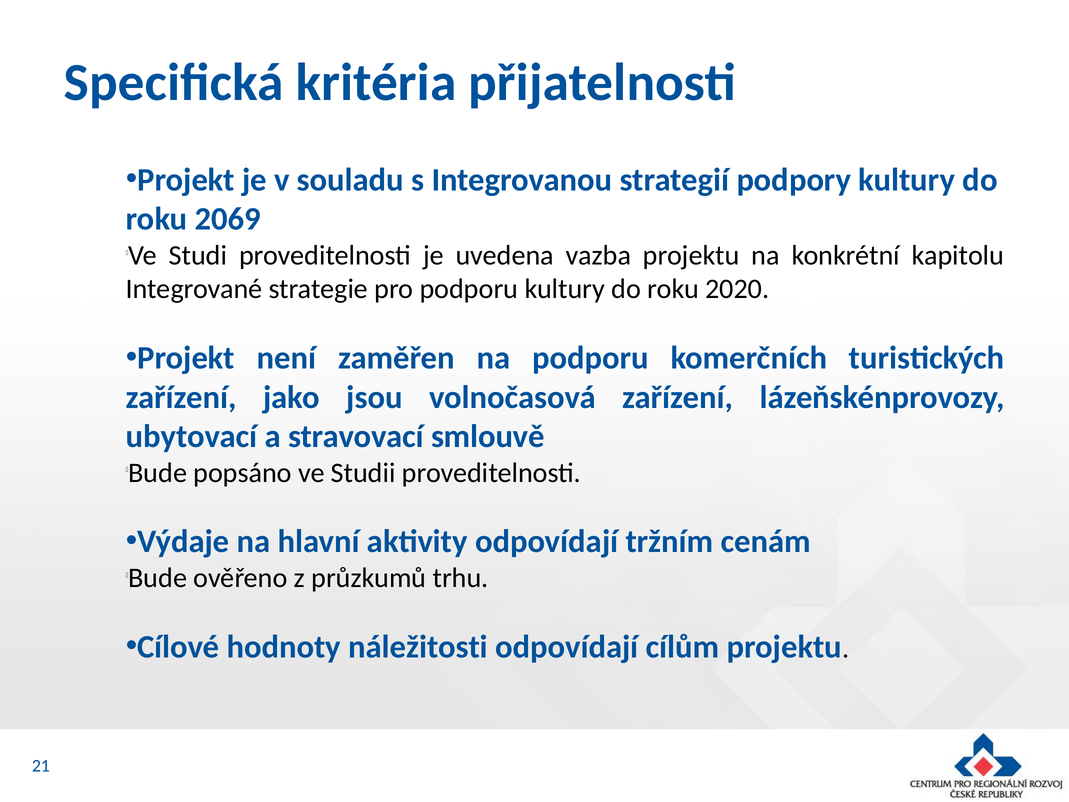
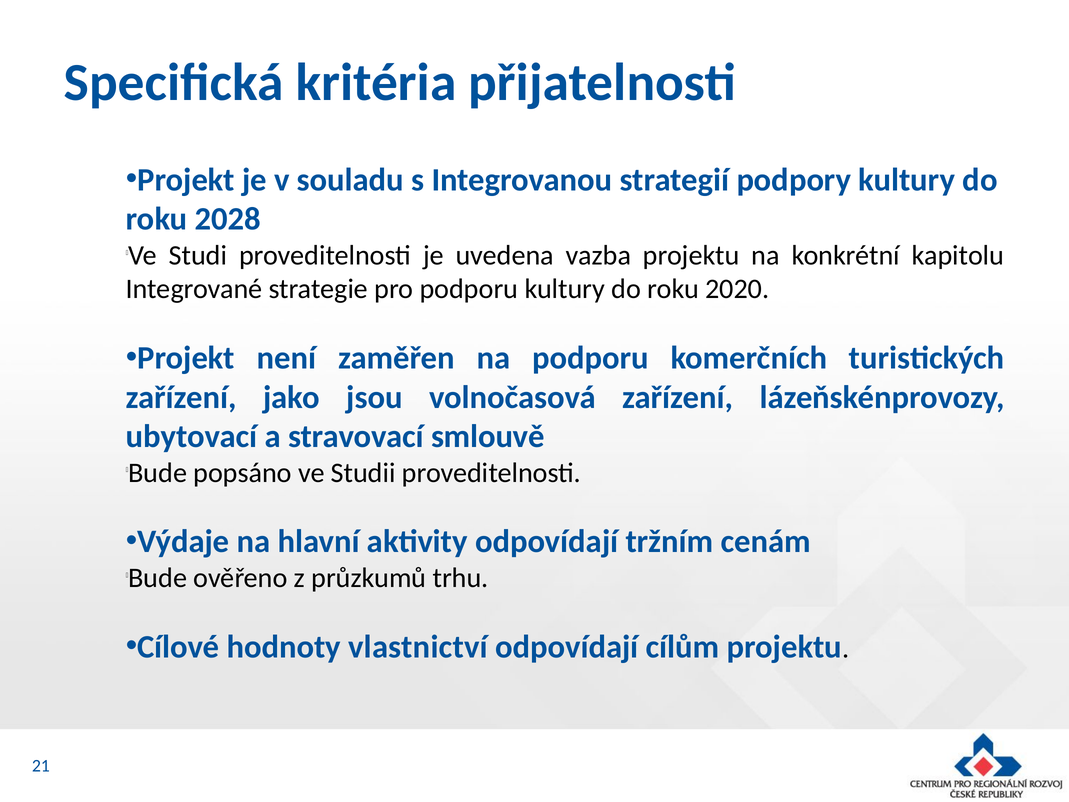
2069: 2069 -> 2028
náležitosti: náležitosti -> vlastnictví
